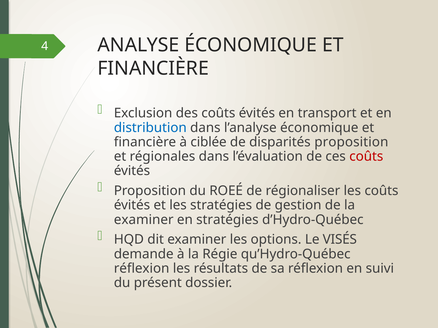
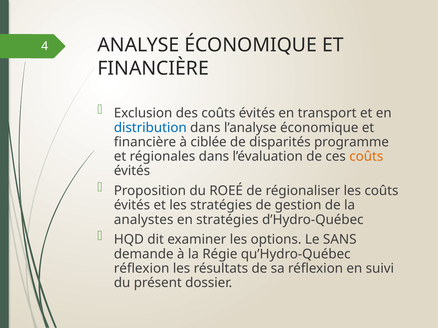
disparités proposition: proposition -> programme
coûts at (366, 157) colour: red -> orange
examiner at (144, 220): examiner -> analystes
VISÉS: VISÉS -> SANS
